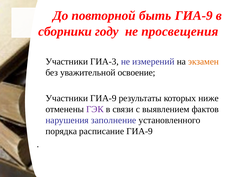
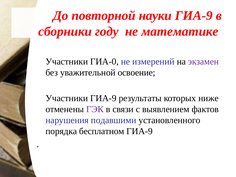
быть: быть -> науки
просвещения: просвещения -> математике
ГИА-3: ГИА-3 -> ГИА-0
экзамен colour: orange -> purple
заполнение: заполнение -> подавшими
расписание: расписание -> бесплатном
